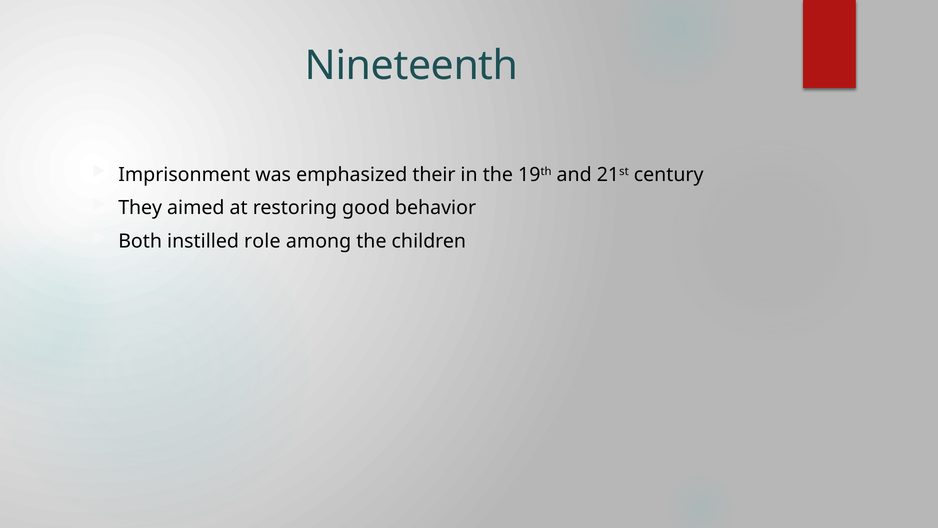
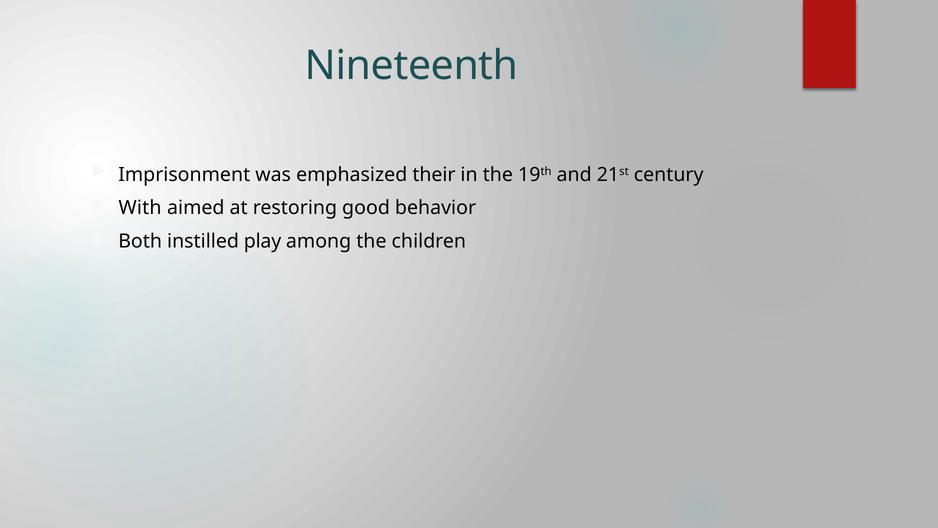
They: They -> With
role: role -> play
